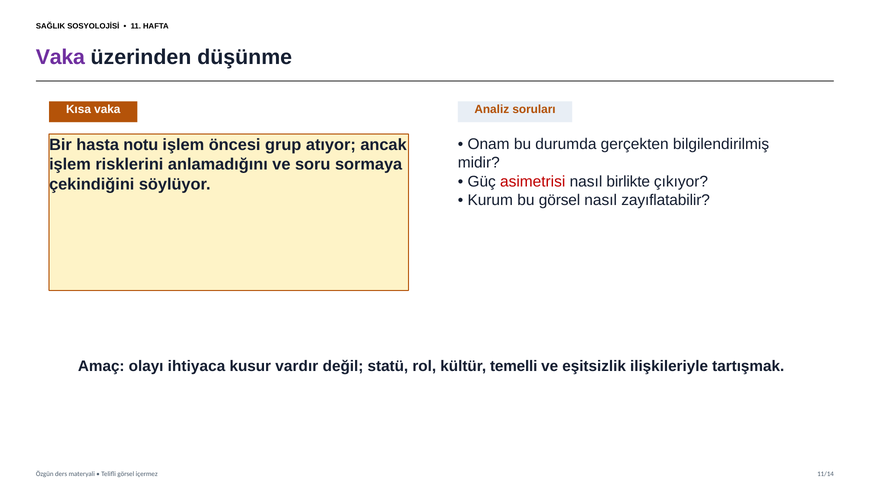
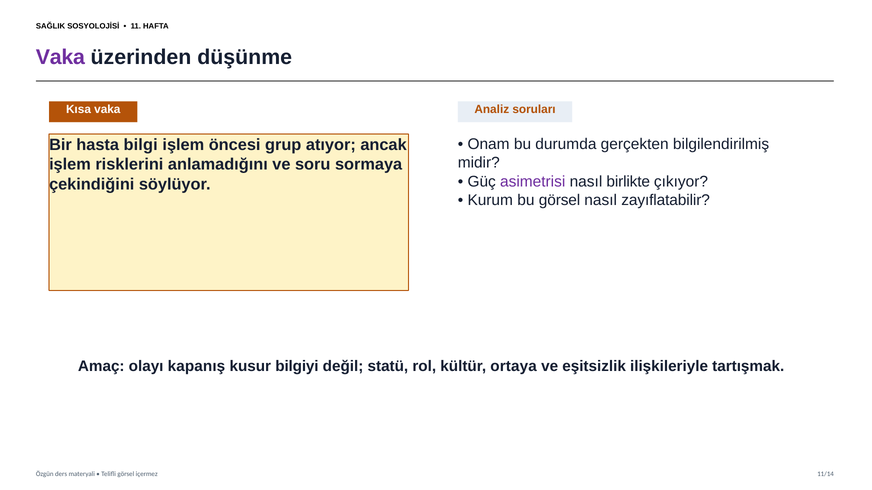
notu: notu -> bilgi
asimetrisi colour: red -> purple
ihtiyaca: ihtiyaca -> kapanış
vardır: vardır -> bilgiyi
temelli: temelli -> ortaya
